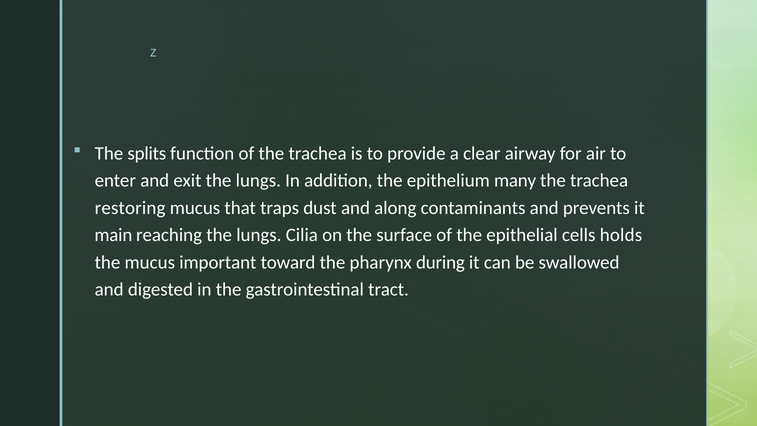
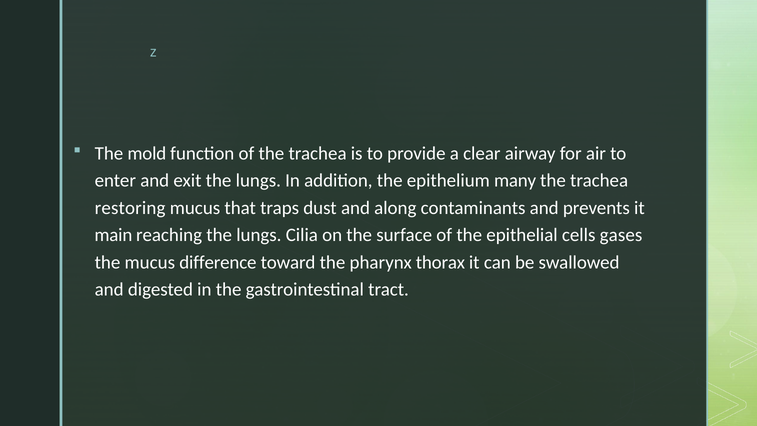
splits: splits -> mold
holds: holds -> gases
important: important -> difference
during: during -> thorax
